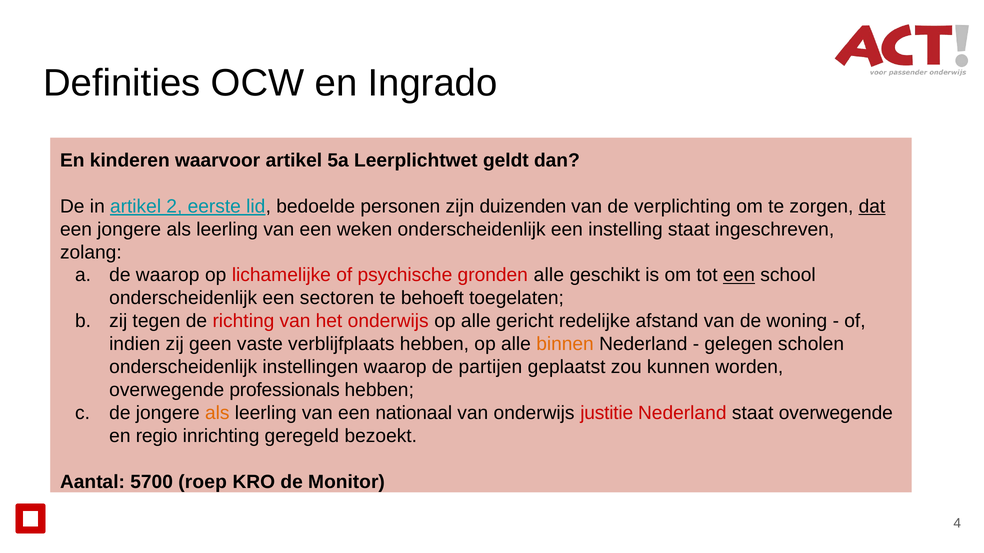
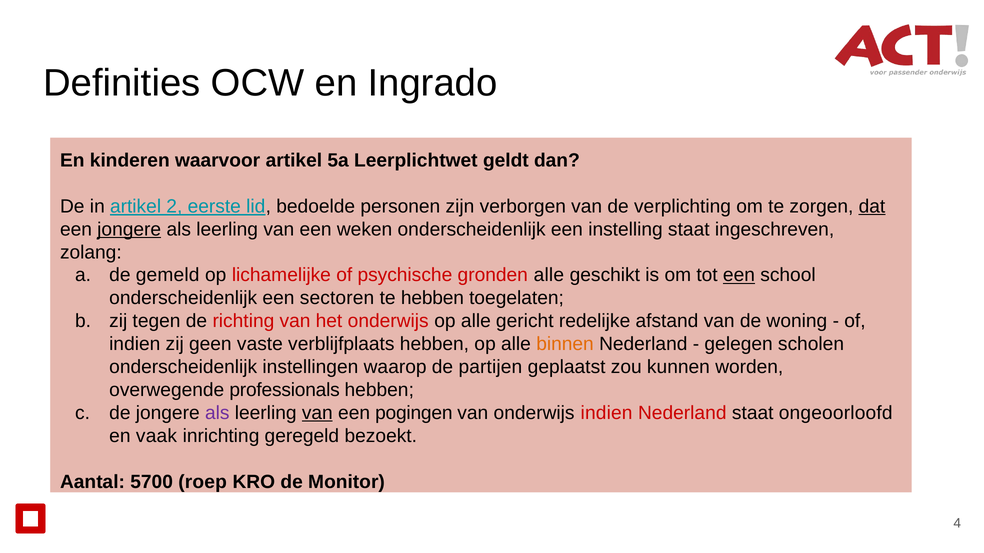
zijn duizenden: duizenden -> verborgen
jongere at (129, 229) underline: none -> present
de waarop: waarop -> gemeld
te behoeft: behoeft -> hebben
als at (217, 413) colour: orange -> purple
van at (317, 413) underline: none -> present
nationaal: nationaal -> pogingen
onderwijs justitie: justitie -> indien
staat overwegende: overwegende -> ongeoorloofd
regio: regio -> vaak
